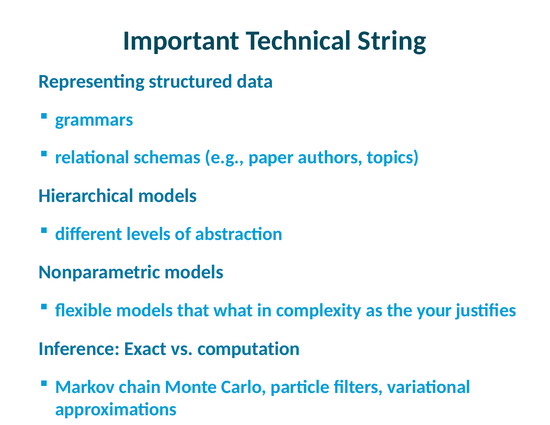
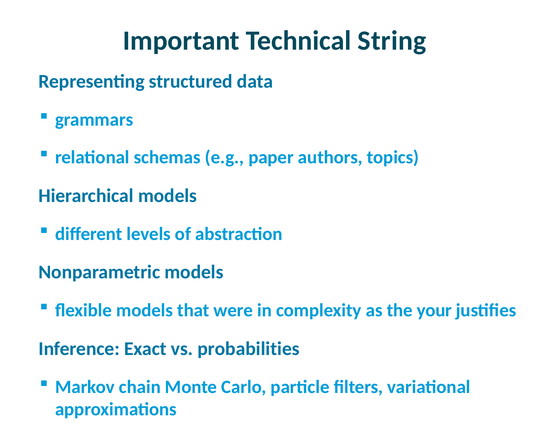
what: what -> were
computation: computation -> probabilities
